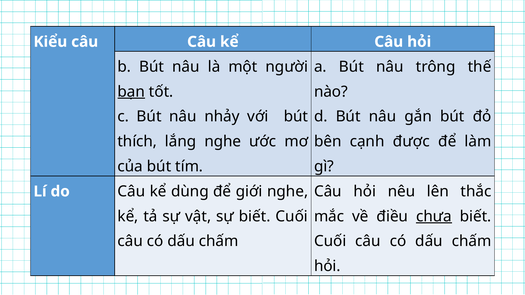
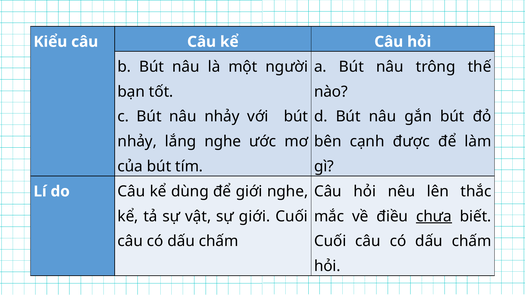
bạn underline: present -> none
thích at (137, 142): thích -> nhảy
sự biết: biết -> giới
